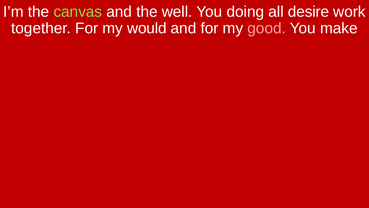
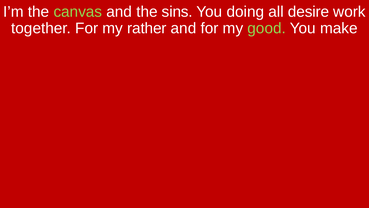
well: well -> sins
would: would -> rather
good colour: pink -> light green
